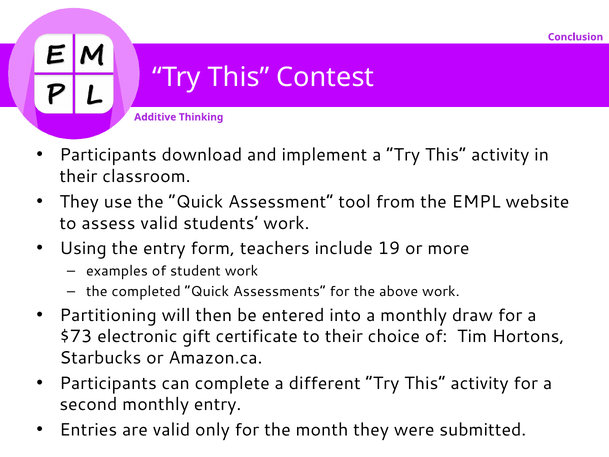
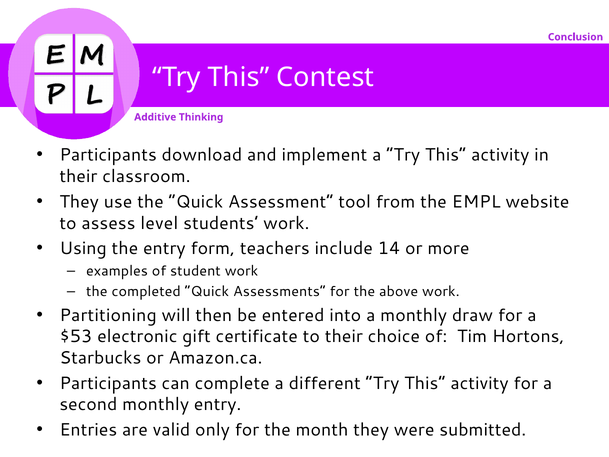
assess valid: valid -> level
19: 19 -> 14
$73: $73 -> $53
